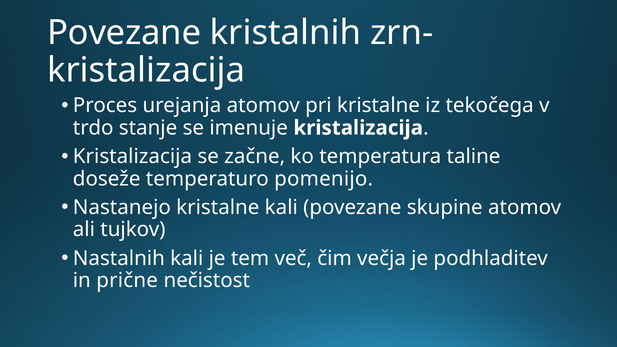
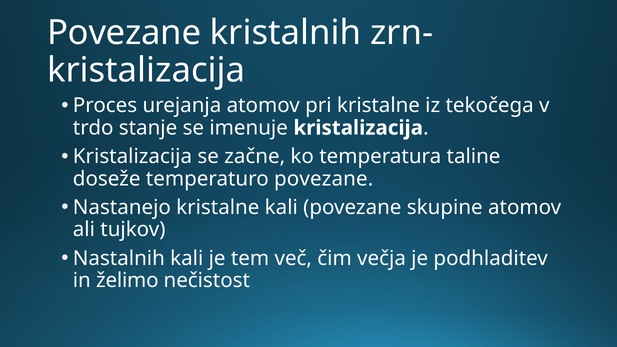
temperaturo pomenijo: pomenijo -> povezane
prične: prične -> želimo
